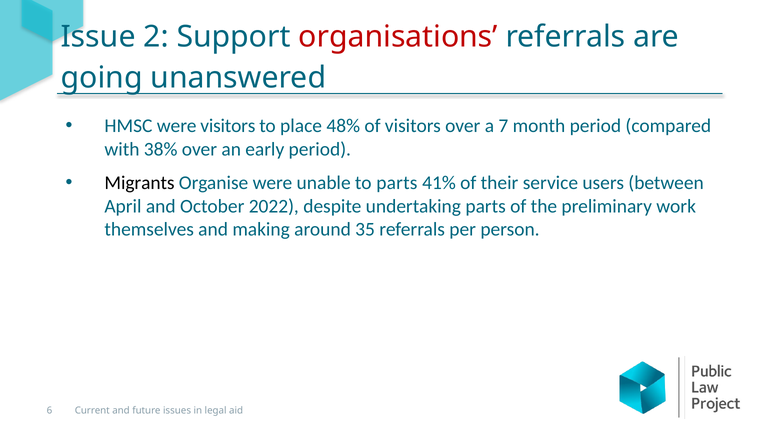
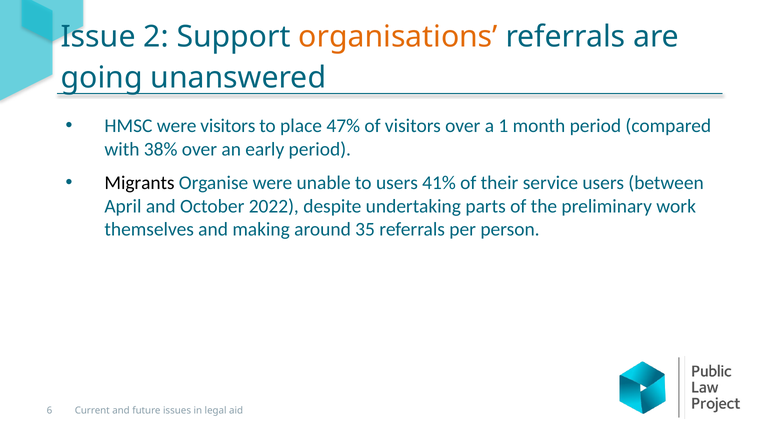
organisations colour: red -> orange
48%: 48% -> 47%
7: 7 -> 1
to parts: parts -> users
